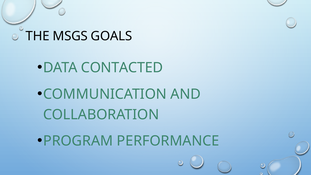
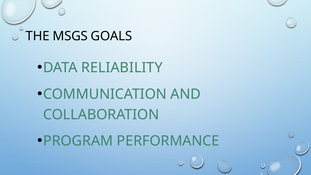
CONTACTED: CONTACTED -> RELIABILITY
